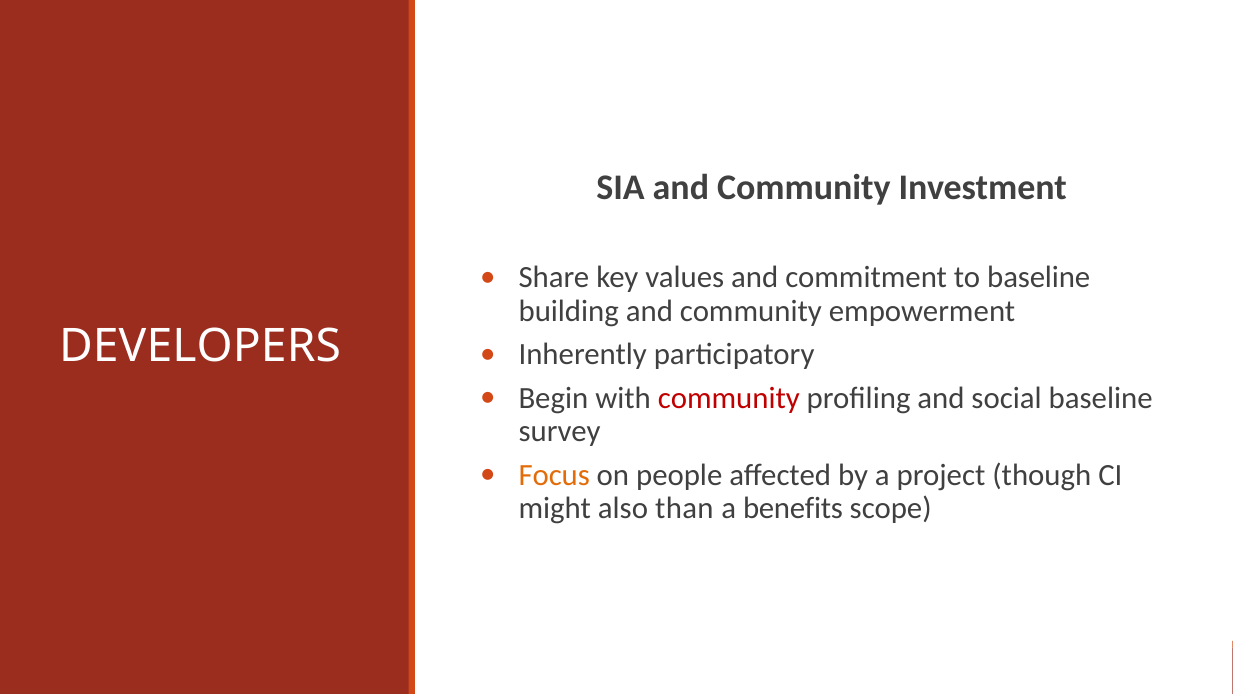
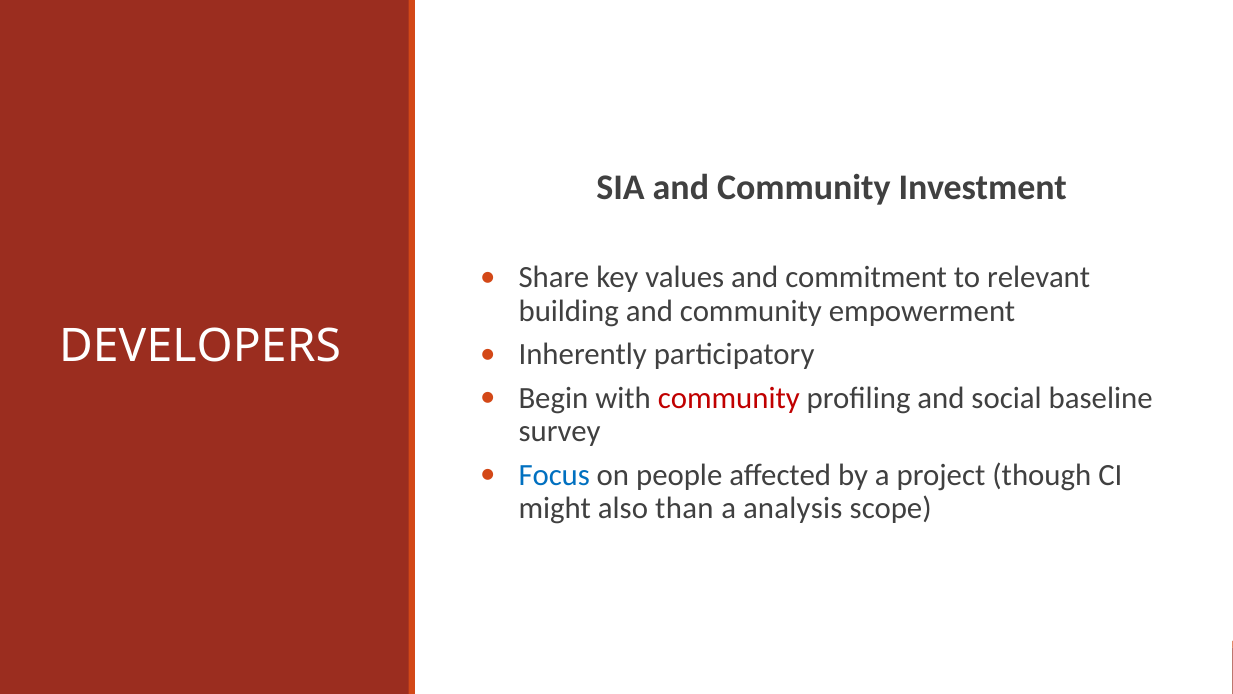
to baseline: baseline -> relevant
Focus colour: orange -> blue
benefits: benefits -> analysis
